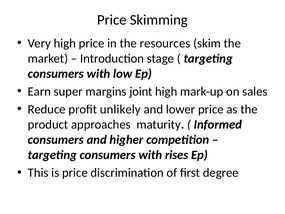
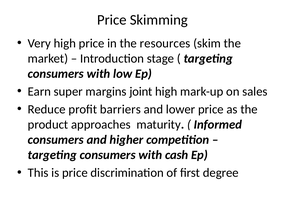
unlikely: unlikely -> barriers
rises: rises -> cash
